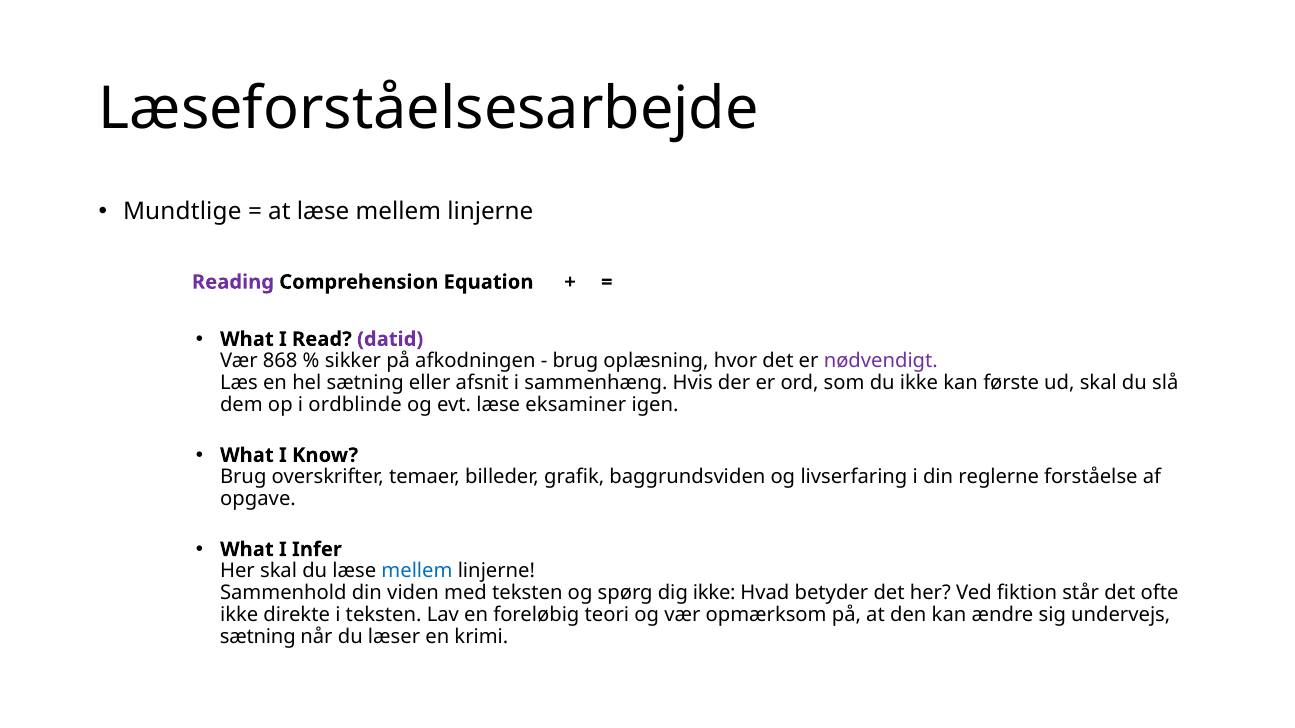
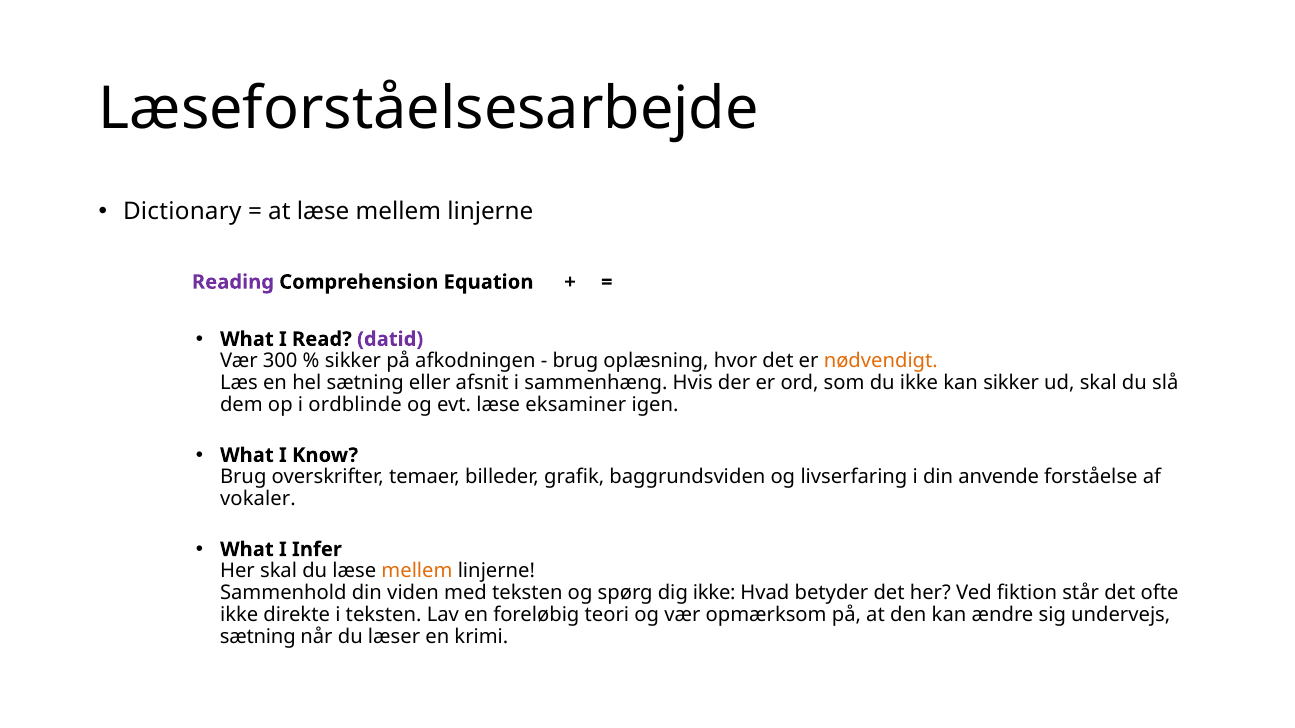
Mundtlige: Mundtlige -> Dictionary
868: 868 -> 300
nødvendigt colour: purple -> orange
kan første: første -> sikker
reglerne: reglerne -> anvende
opgave: opgave -> vokaler
mellem at (417, 572) colour: blue -> orange
